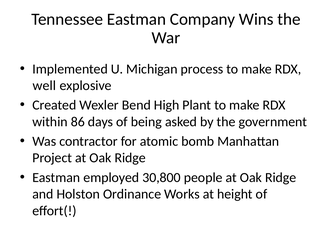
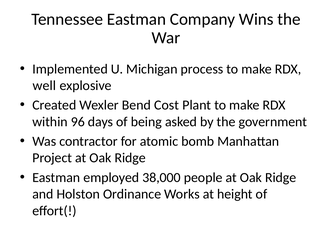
High: High -> Cost
86: 86 -> 96
30,800: 30,800 -> 38,000
